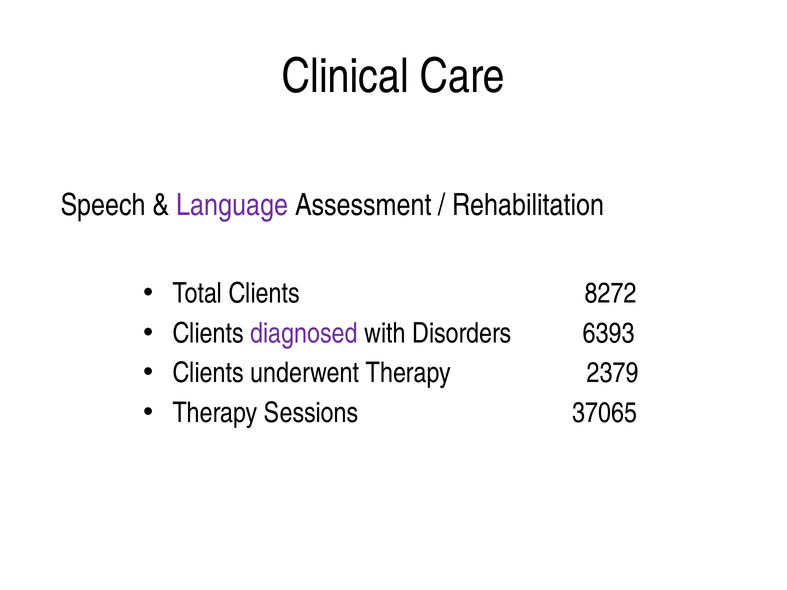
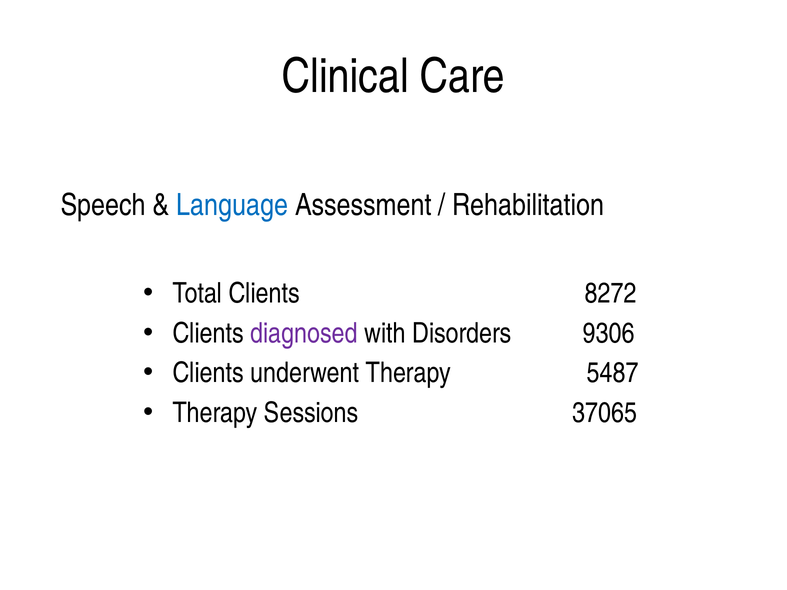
Language colour: purple -> blue
6393: 6393 -> 9306
2379: 2379 -> 5487
